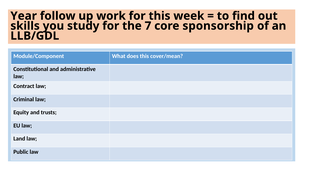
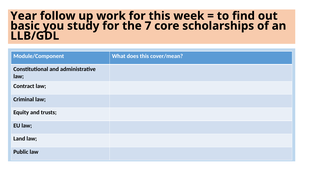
skills: skills -> basic
sponsorship: sponsorship -> scholarships
